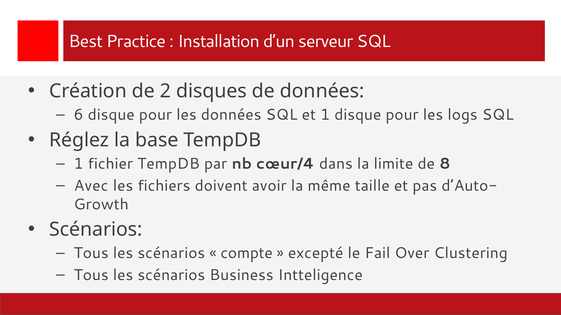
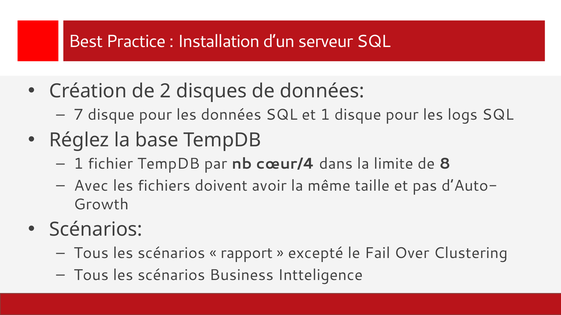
6: 6 -> 7
compte: compte -> rapport
